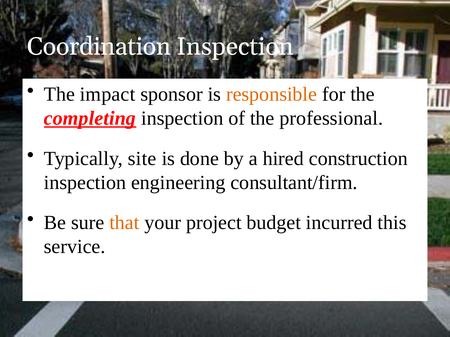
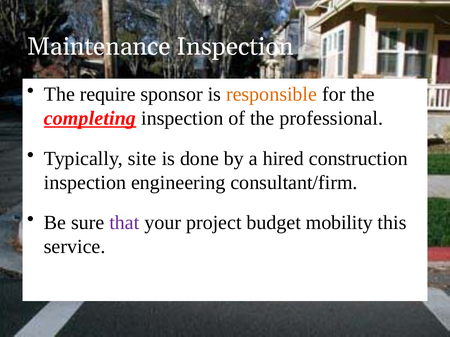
Coordination: Coordination -> Maintenance
impact: impact -> require
that colour: orange -> purple
incurred: incurred -> mobility
